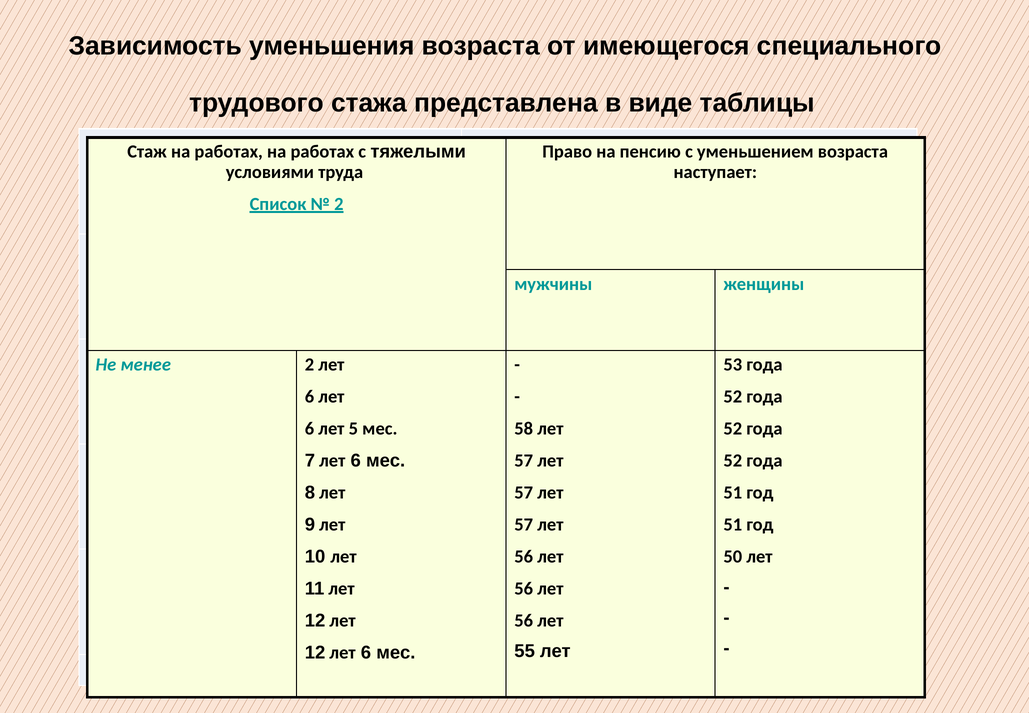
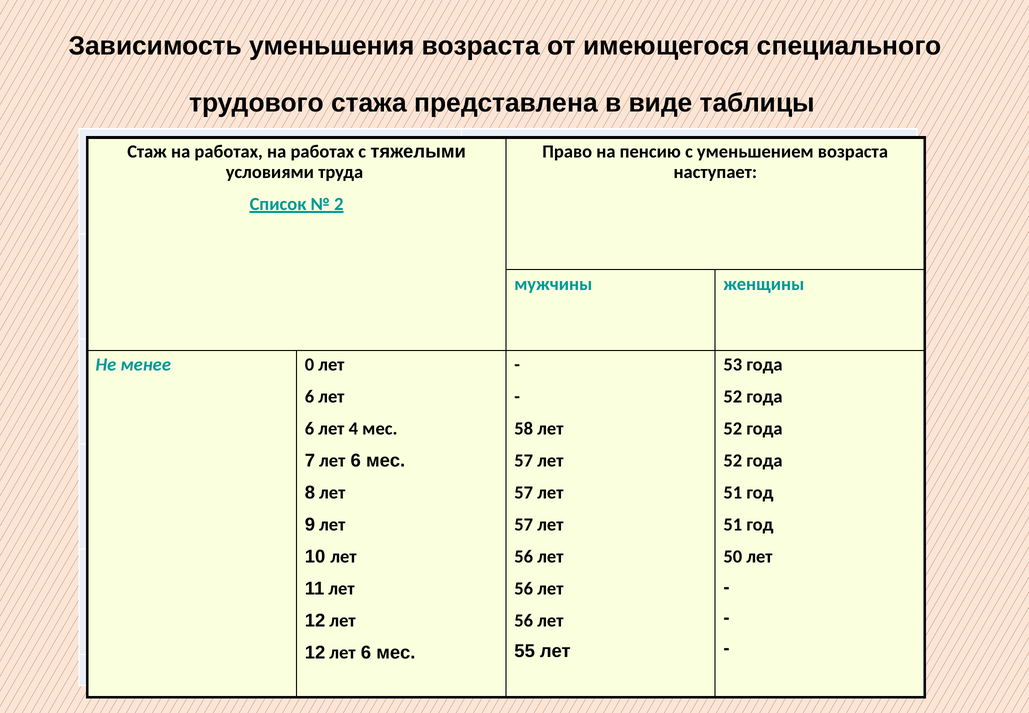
менее 2: 2 -> 0
5: 5 -> 4
